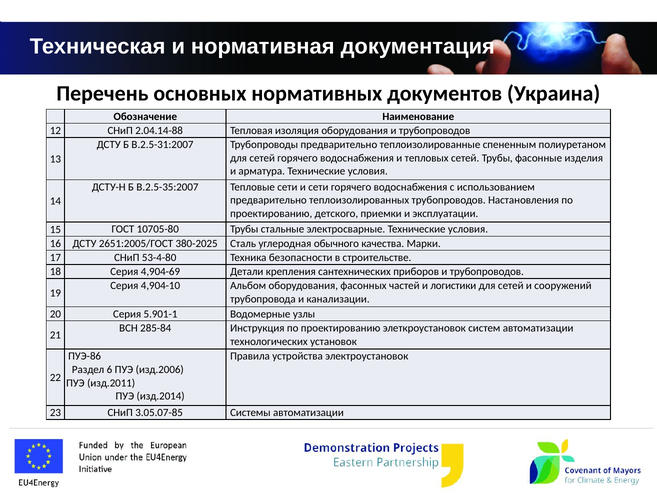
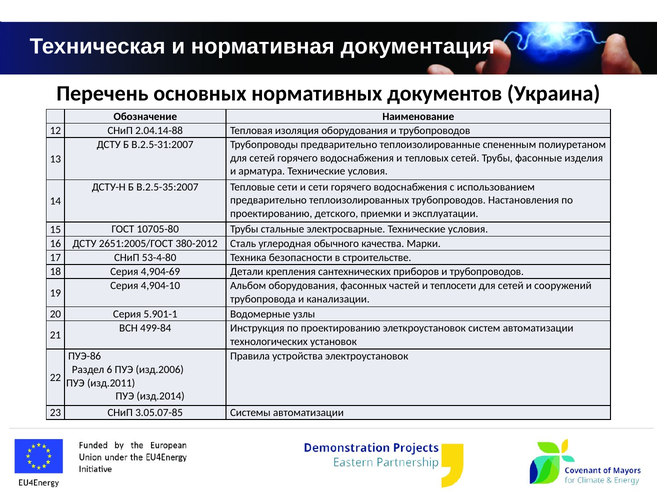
380-2025: 380-2025 -> 380-2012
логистики: логистики -> теплосети
285-84: 285-84 -> 499-84
